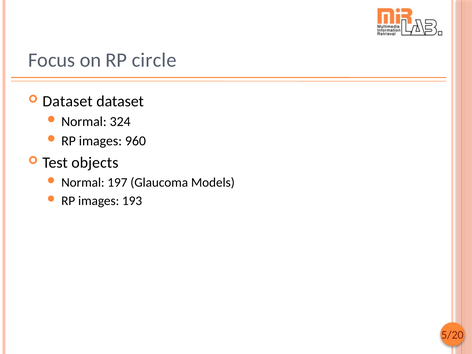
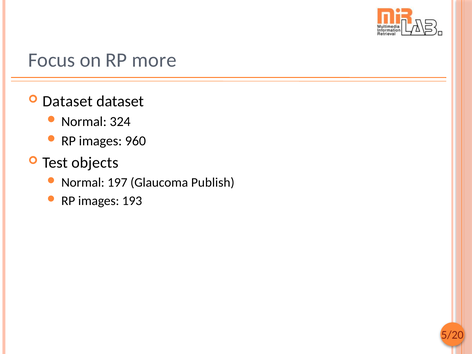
circle: circle -> more
Models: Models -> Publish
